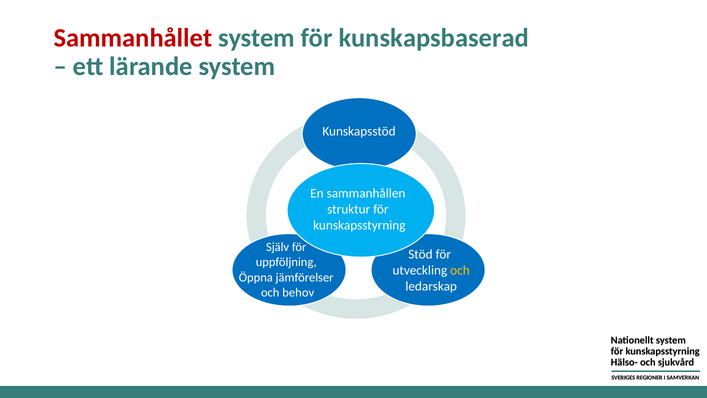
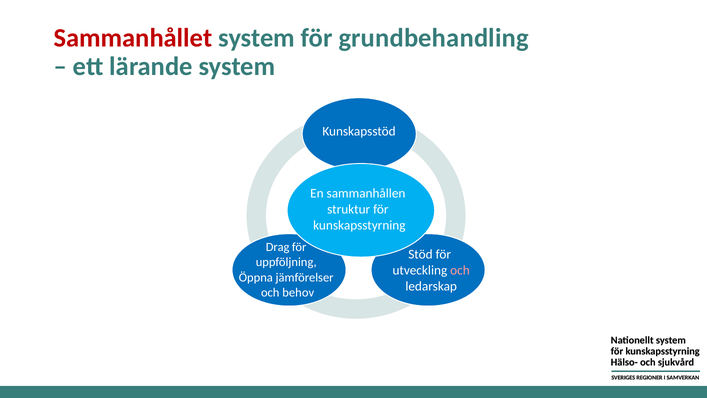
kunskapsbaserad: kunskapsbaserad -> grundbehandling
Själv: Själv -> Drag
och at (460, 270) colour: yellow -> pink
